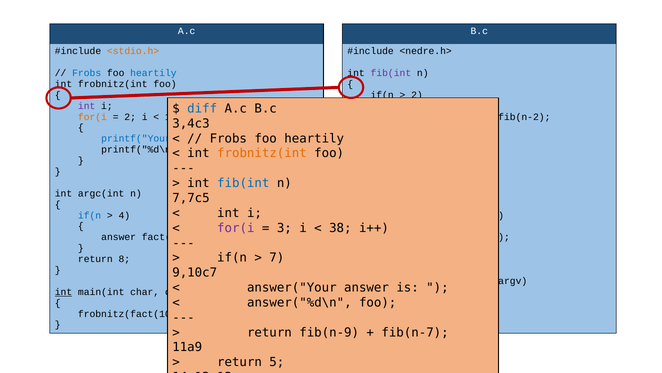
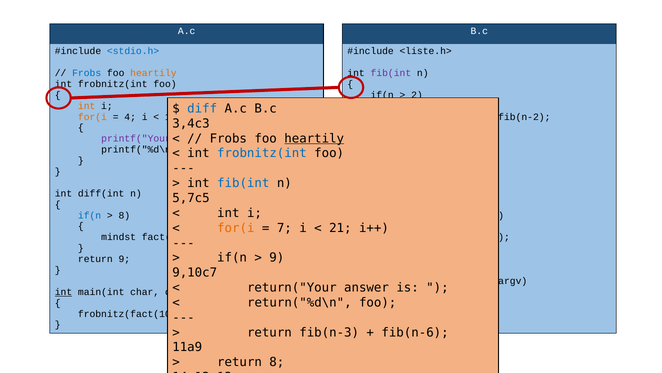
<stdio.h> colour: orange -> blue
<nedre.h>: <nedre.h> -> <liste.h>
heartily at (153, 73) colour: blue -> orange
int at (87, 106) colour: purple -> orange
2 at (130, 117): 2 -> 4
heartily at (314, 138) underline: none -> present
printf("Your colour: blue -> purple
frobnitz(int at (262, 153) colour: orange -> blue
argc(int: argc(int -> diff(int
7,7c5: 7,7c5 -> 5,7c5
4 at (124, 215): 4 -> 8
for(i at (236, 228) colour: purple -> orange
3: 3 -> 7
38: 38 -> 21
answer at (119, 237): answer -> mindst
7 at (277, 257): 7 -> 9
return 8: 8 -> 9
answer("Your: answer("Your -> return("Your
answer("%d\n: answer("%d\n -> return("%d\n
fib(n-9: fib(n-9 -> fib(n-3
fib(n-7: fib(n-7 -> fib(n-6
return 5: 5 -> 8
